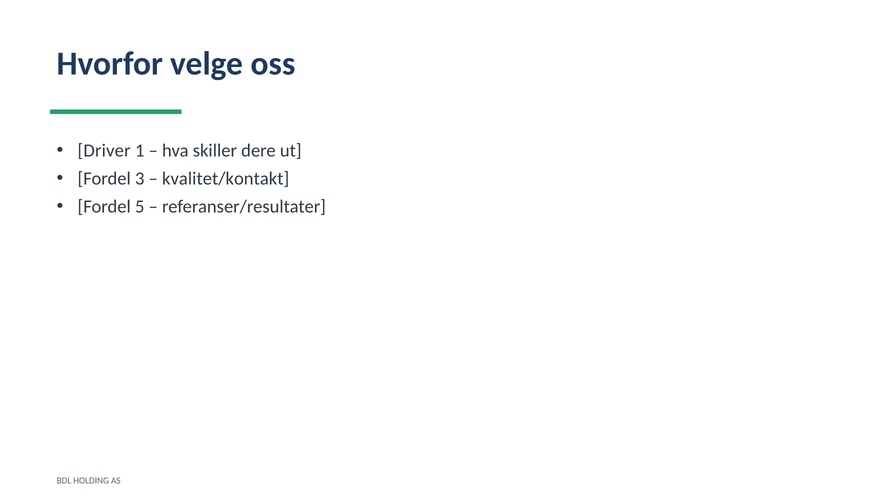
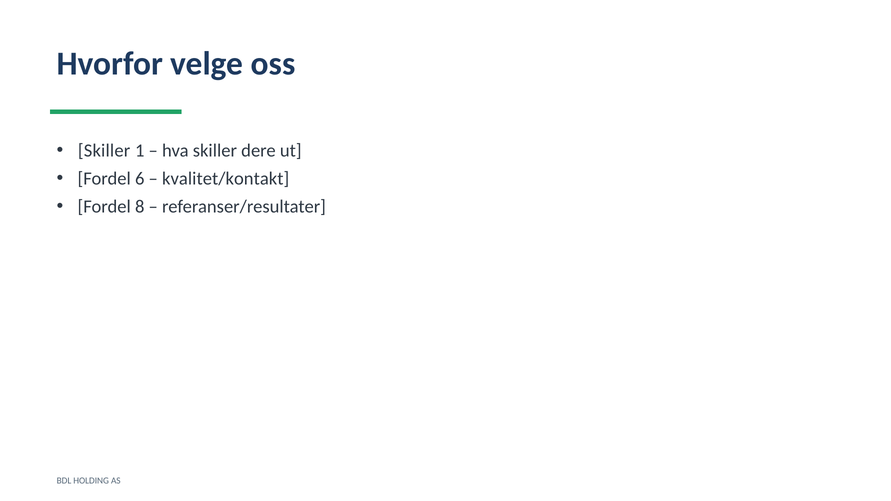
Driver at (104, 151): Driver -> Skiller
3: 3 -> 6
5: 5 -> 8
